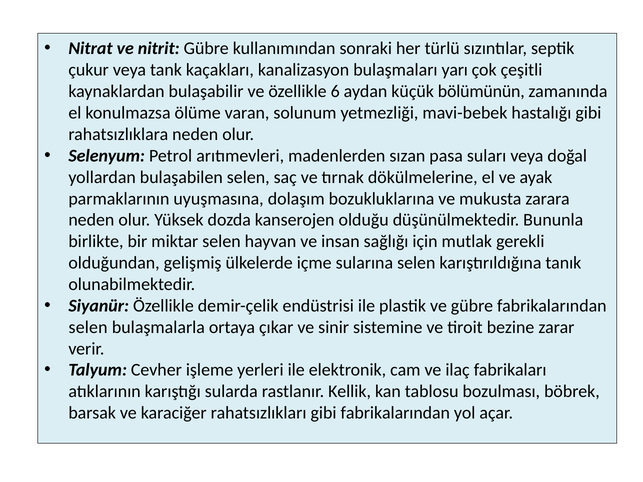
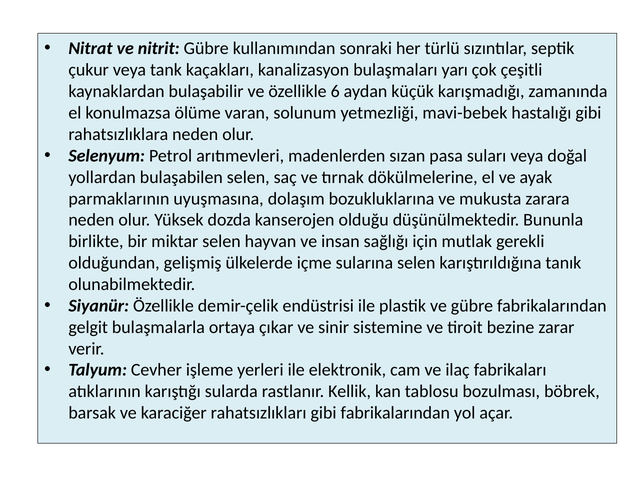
bölümünün: bölümünün -> karışmadığı
selen at (88, 327): selen -> gelgit
